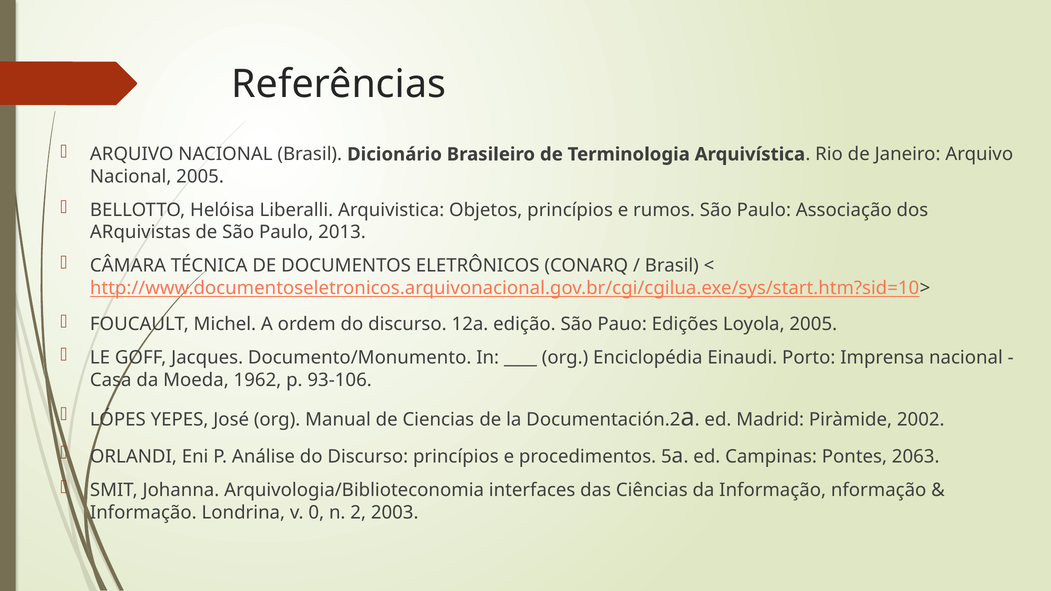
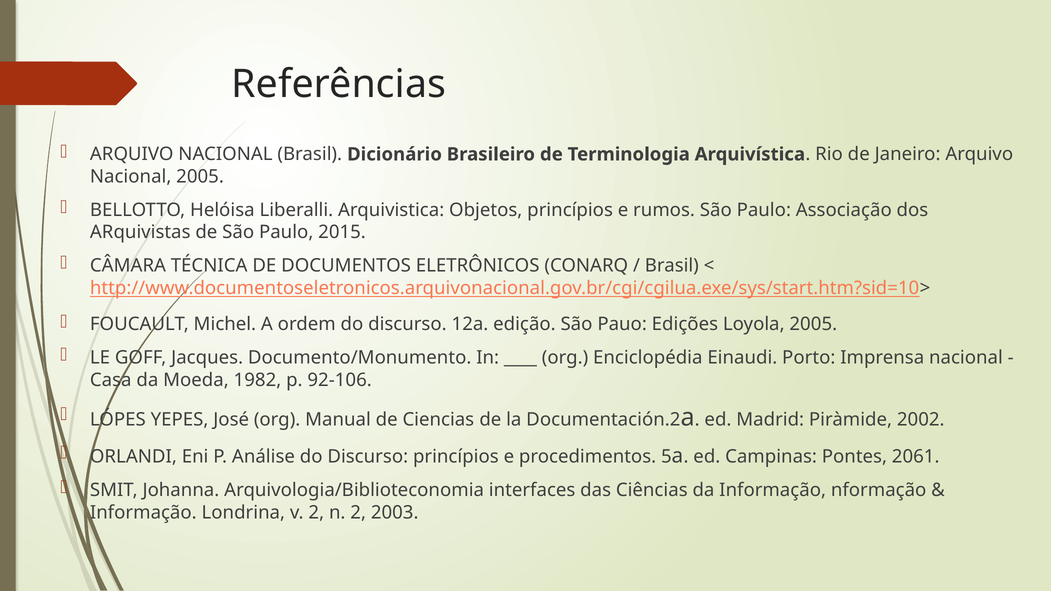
2013: 2013 -> 2015
1962: 1962 -> 1982
93-106: 93-106 -> 92-106
2063: 2063 -> 2061
v 0: 0 -> 2
